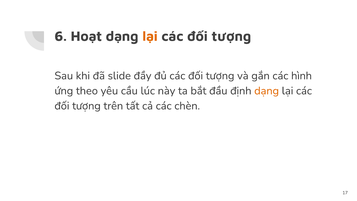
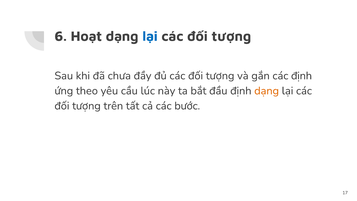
lại at (150, 36) colour: orange -> blue
slide: slide -> chưa
các hình: hình -> định
chèn: chèn -> bước
